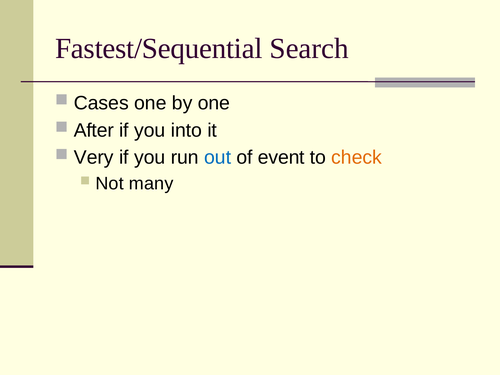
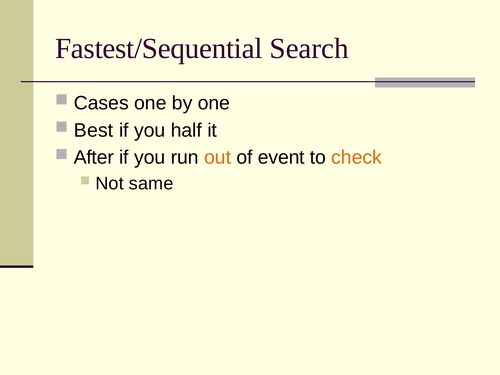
After: After -> Best
into: into -> half
Very: Very -> After
out colour: blue -> orange
many: many -> same
